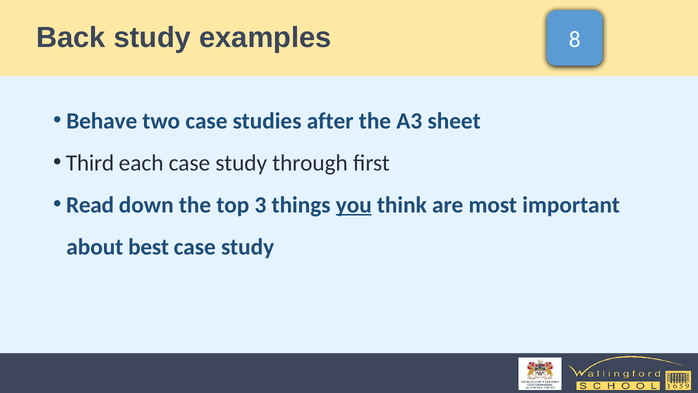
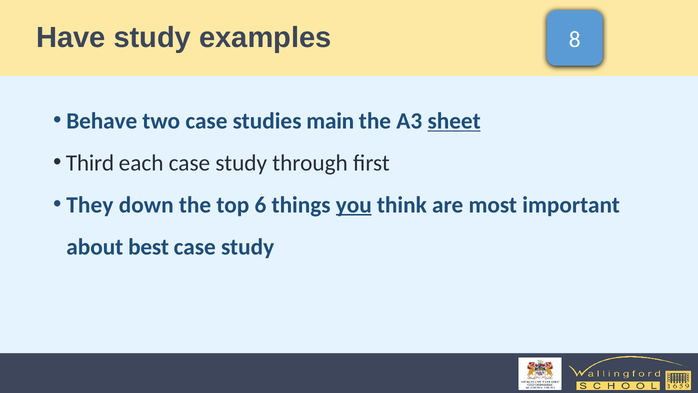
Back: Back -> Have
after: after -> main
sheet underline: none -> present
Read: Read -> They
3: 3 -> 6
